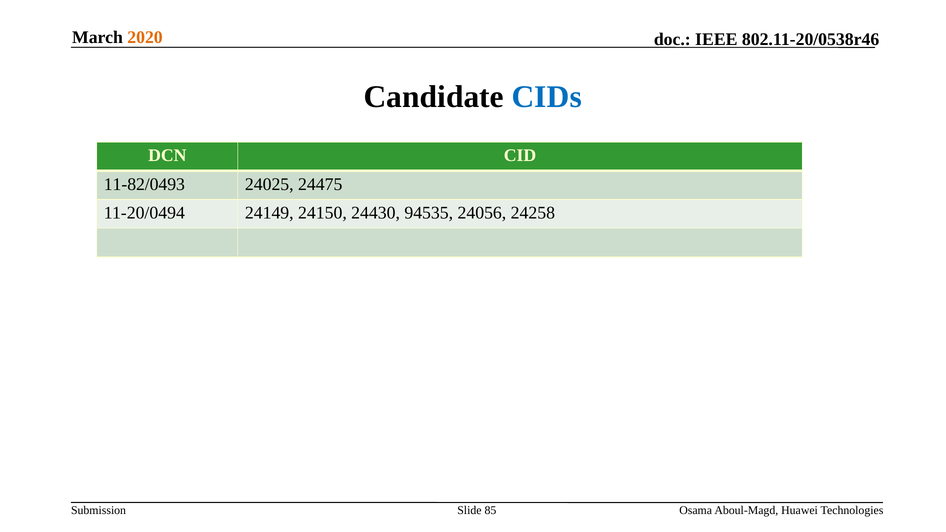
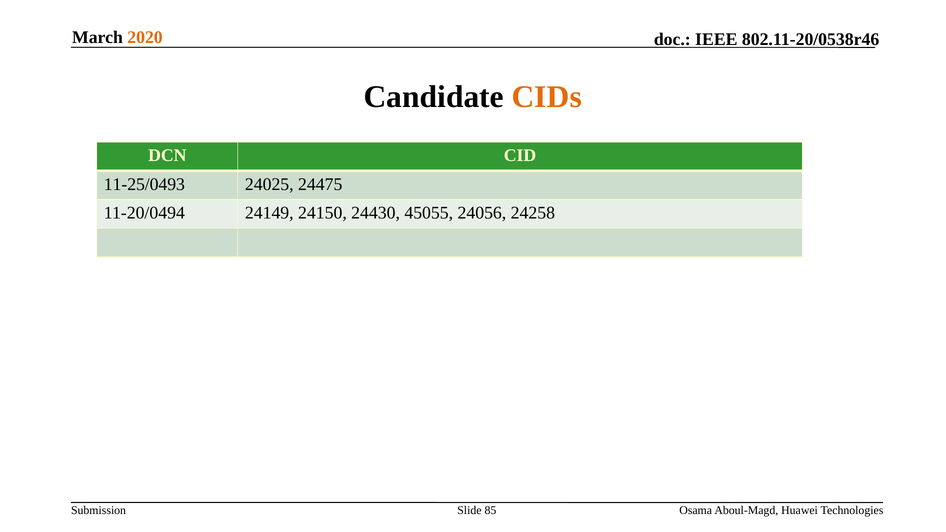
CIDs colour: blue -> orange
11-82/0493: 11-82/0493 -> 11-25/0493
94535: 94535 -> 45055
